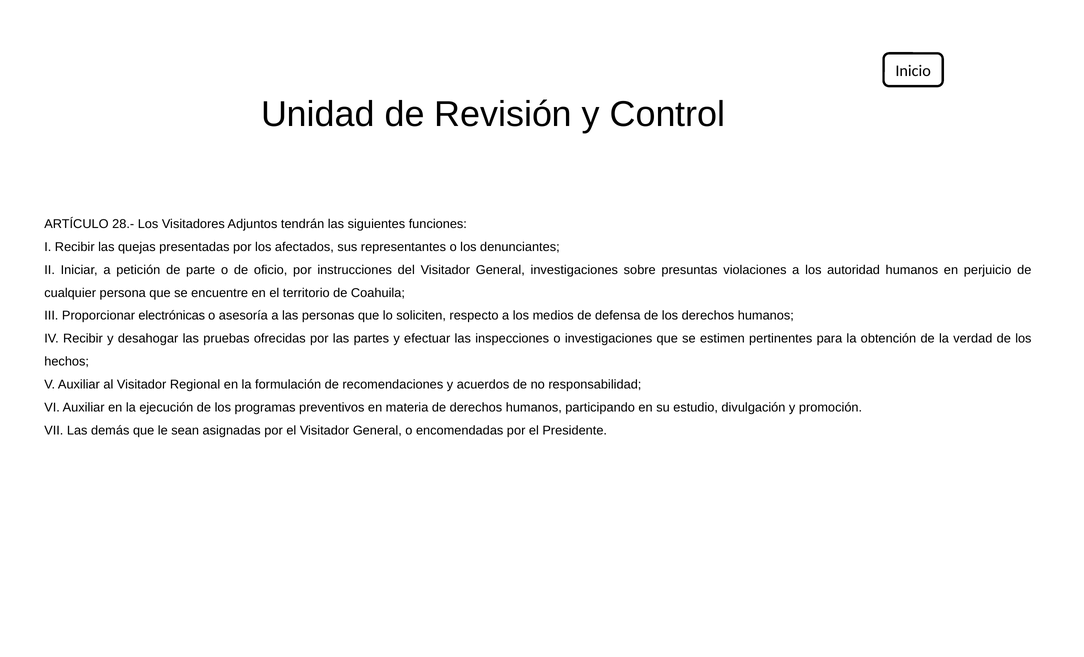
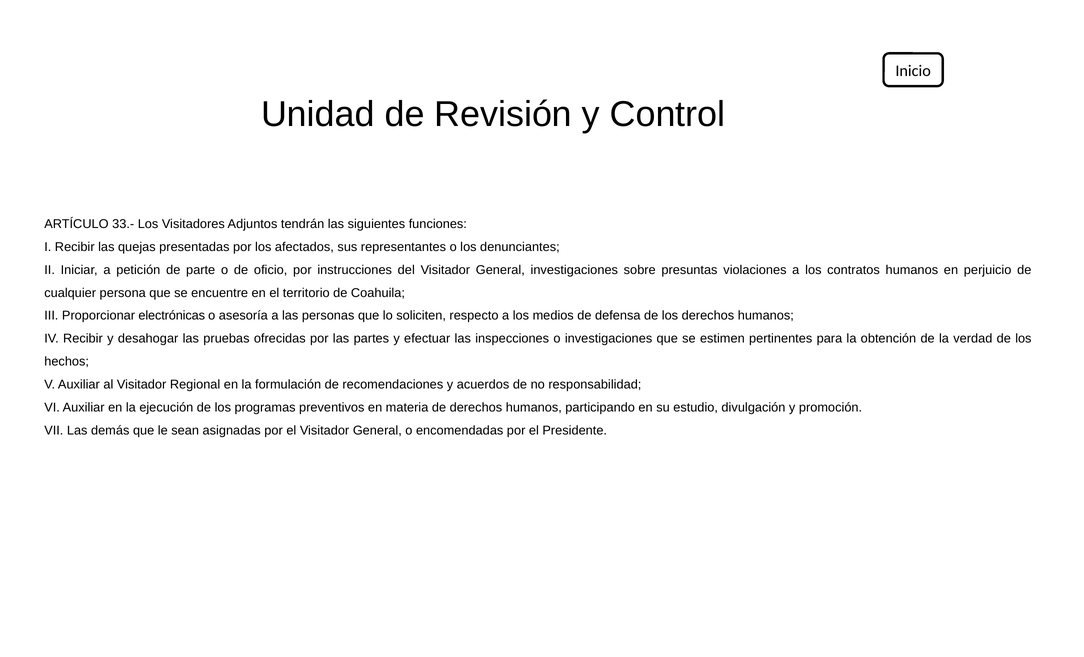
28.-: 28.- -> 33.-
autoridad: autoridad -> contratos
